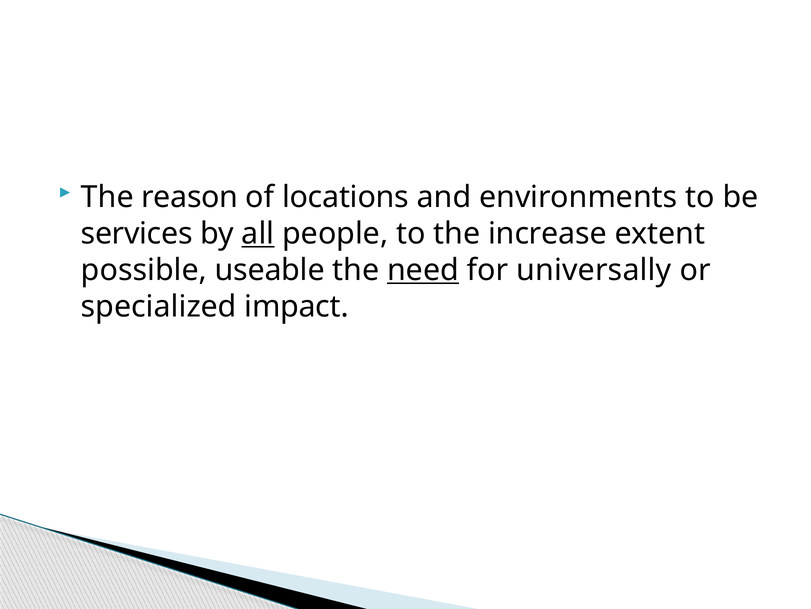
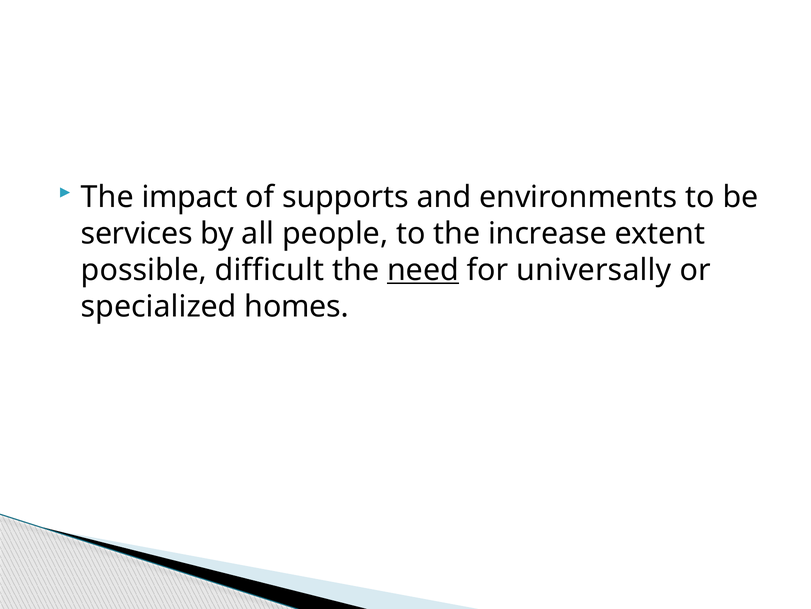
reason: reason -> impact
locations: locations -> supports
all underline: present -> none
useable: useable -> difficult
impact: impact -> homes
